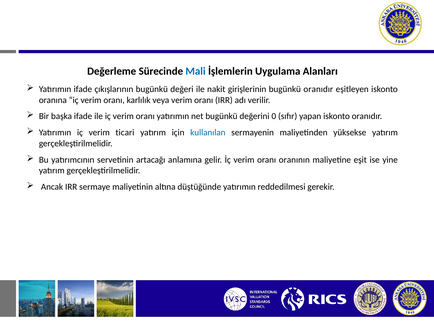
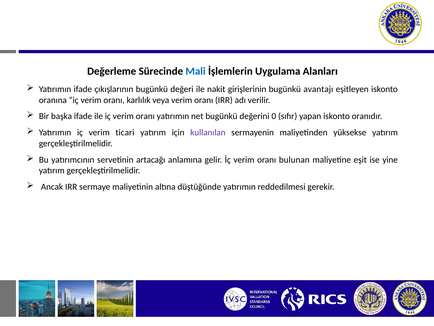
bugünkü oranıdır: oranıdır -> avantajı
kullanılan colour: blue -> purple
oranının: oranının -> bulunan
